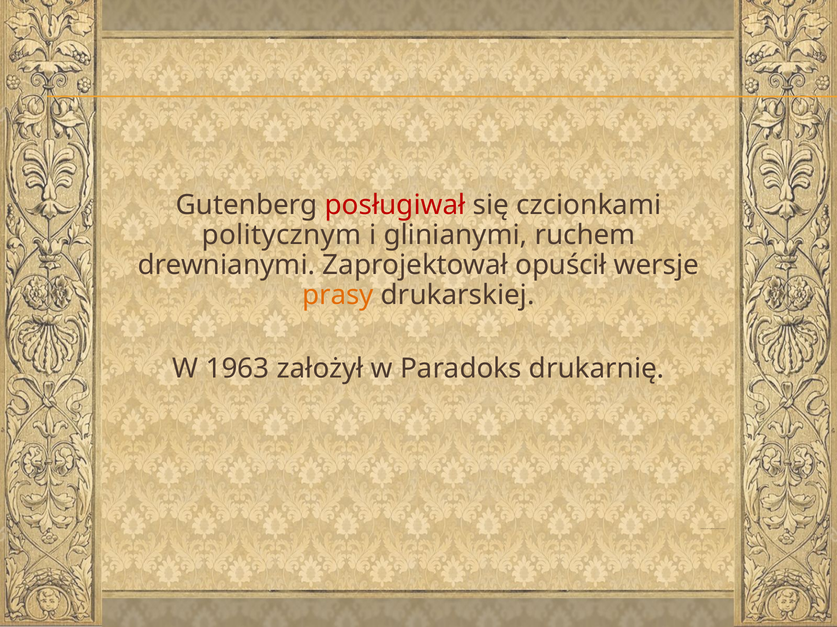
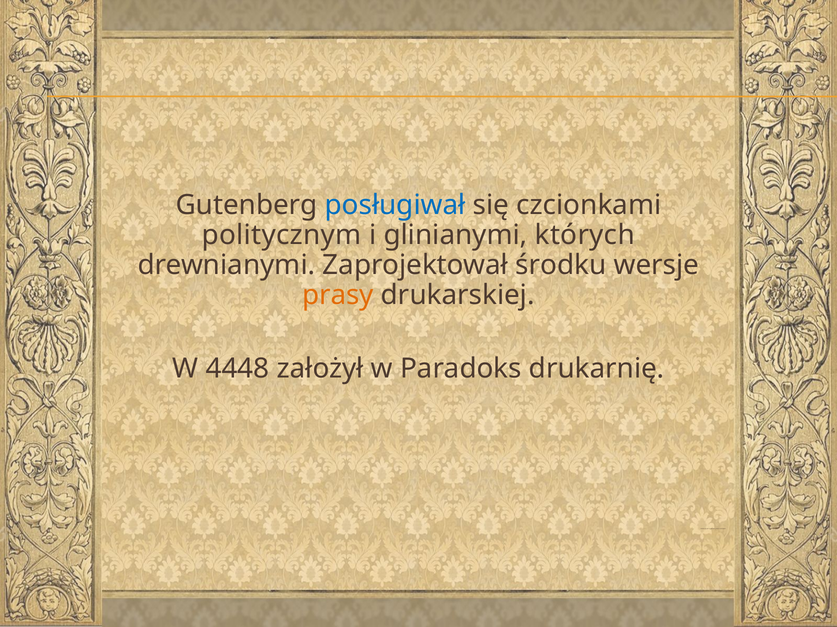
posługiwał colour: red -> blue
ruchem: ruchem -> których
opuścił: opuścił -> środku
1963: 1963 -> 4448
